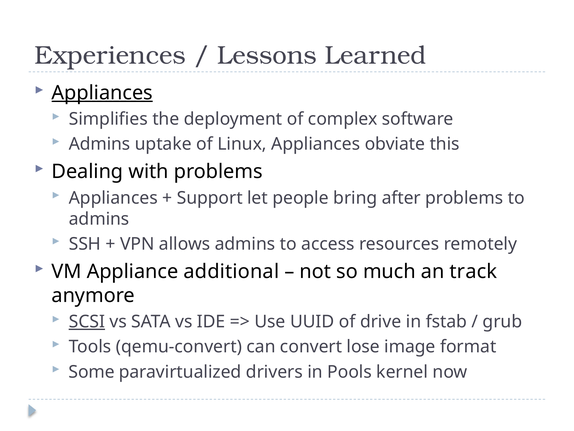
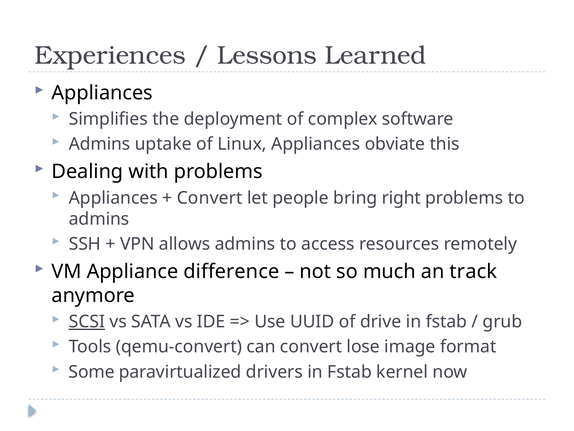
Appliances at (102, 93) underline: present -> none
Support at (210, 198): Support -> Convert
after: after -> right
additional: additional -> difference
drivers in Pools: Pools -> Fstab
